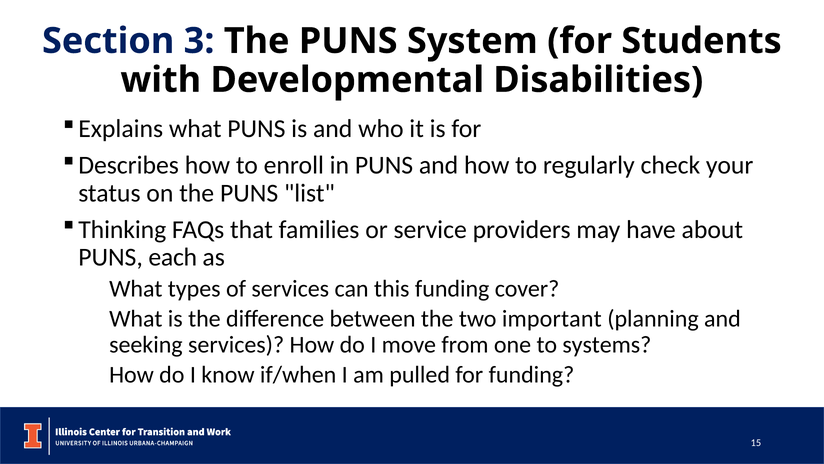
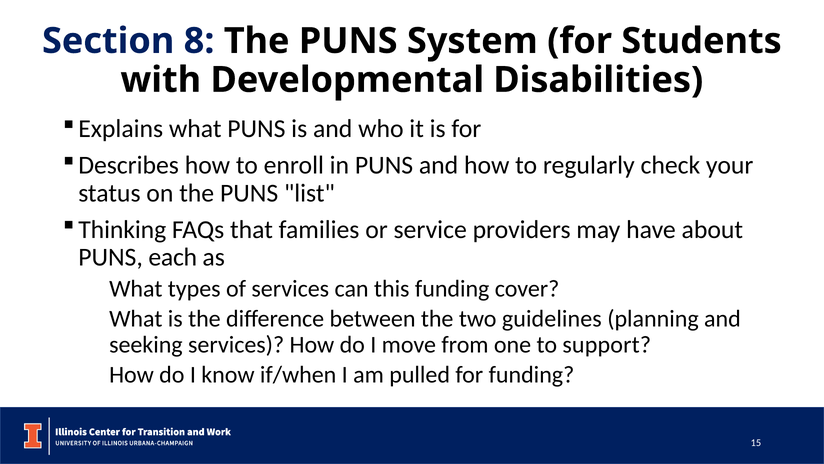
3: 3 -> 8
important: important -> guidelines
systems: systems -> support
